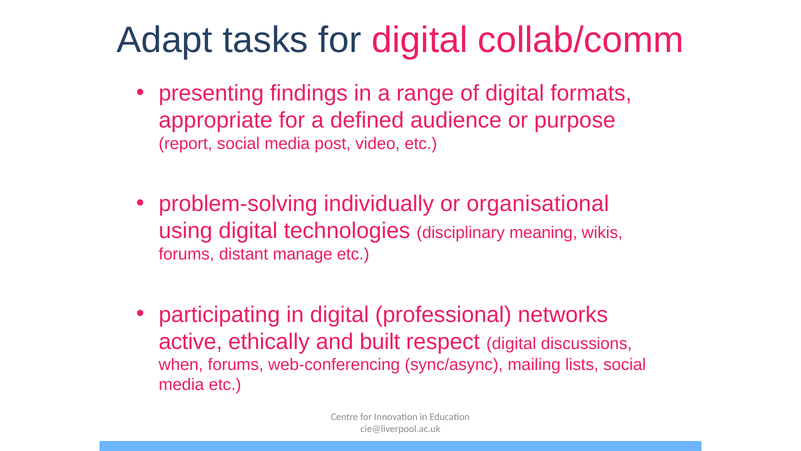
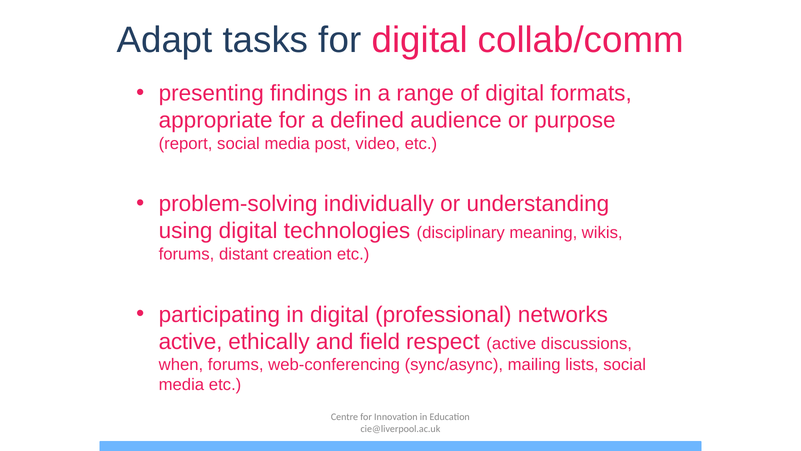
organisational: organisational -> understanding
manage: manage -> creation
built: built -> field
respect digital: digital -> active
